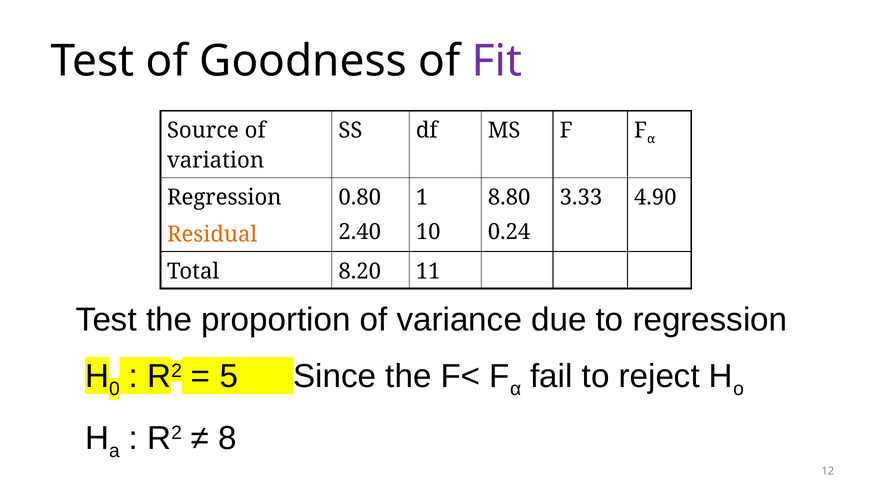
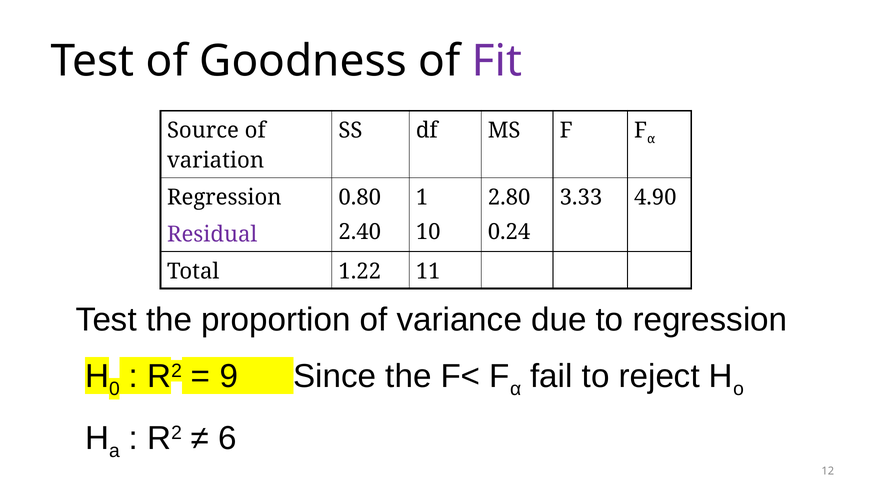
8.80: 8.80 -> 2.80
Residual colour: orange -> purple
8.20: 8.20 -> 1.22
5: 5 -> 9
8: 8 -> 6
